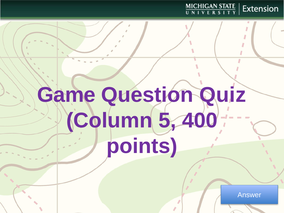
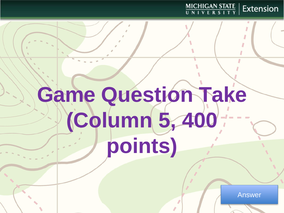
Quiz: Quiz -> Take
